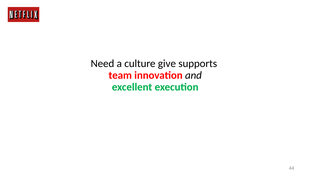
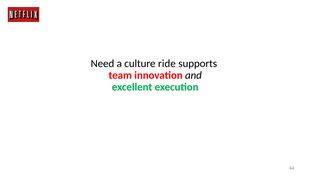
give: give -> ride
